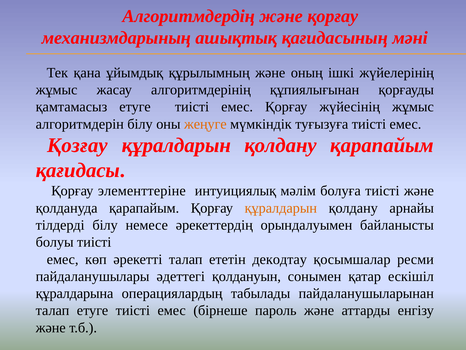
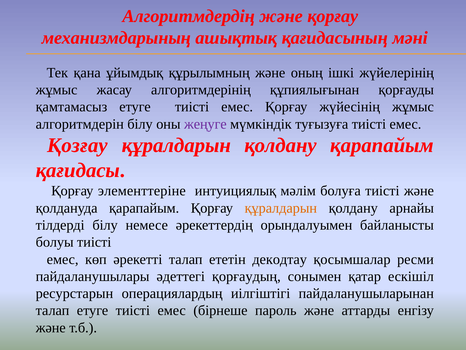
жеңуге colour: orange -> purple
қолдануын: қолдануын -> қорғаудың
құралдарына: құралдарына -> ресурстарын
табылады: табылады -> иілгіштігі
